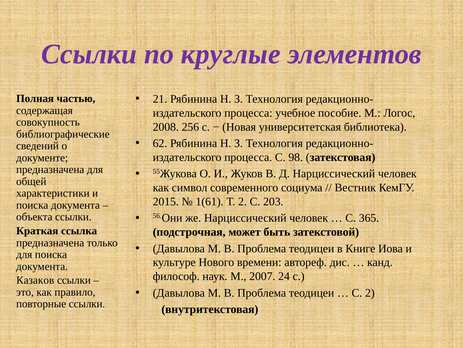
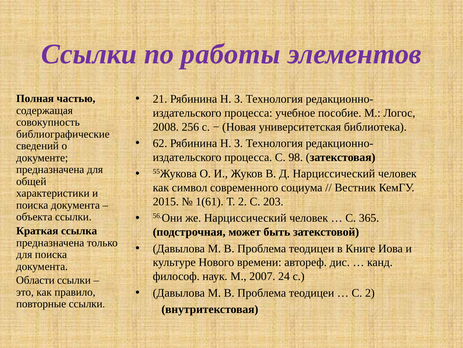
круглые: круглые -> работы
Казаков: Казаков -> Области
